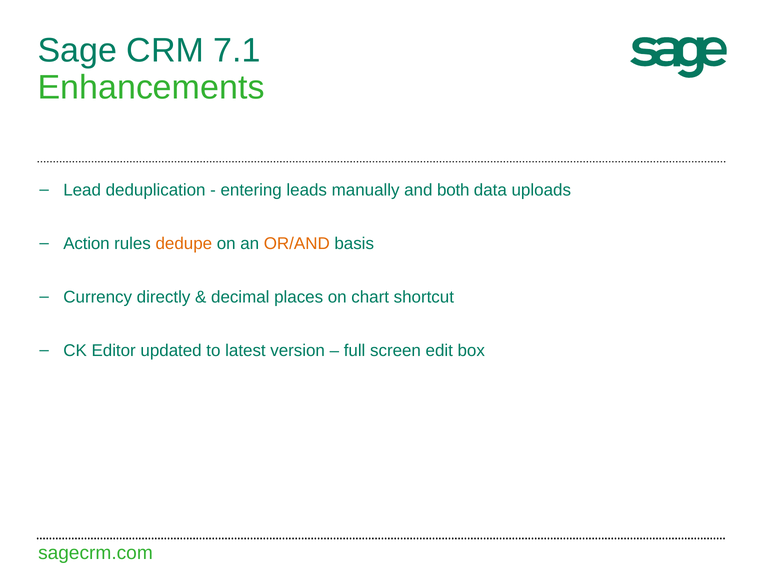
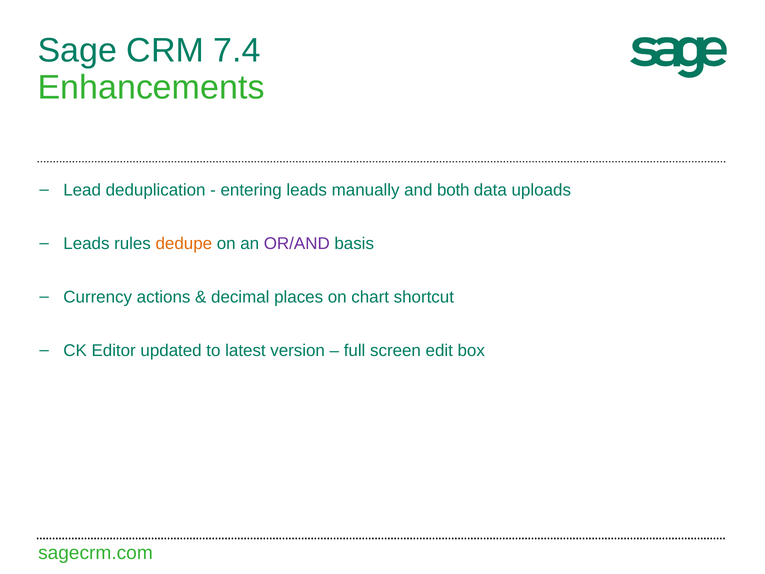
7.1: 7.1 -> 7.4
Action at (87, 243): Action -> Leads
OR/AND colour: orange -> purple
directly: directly -> actions
